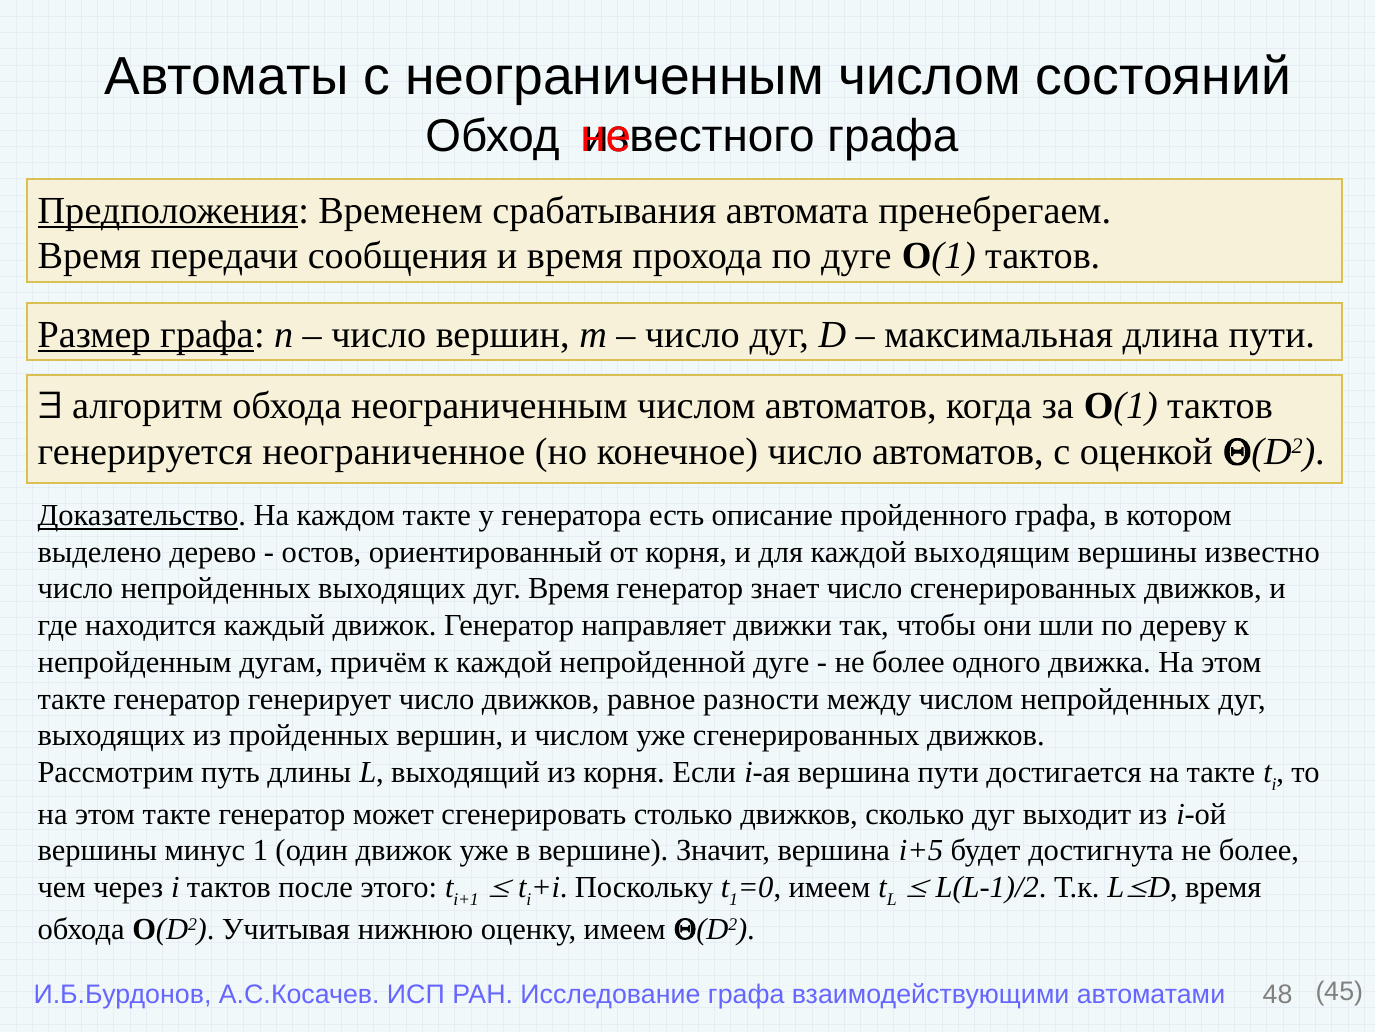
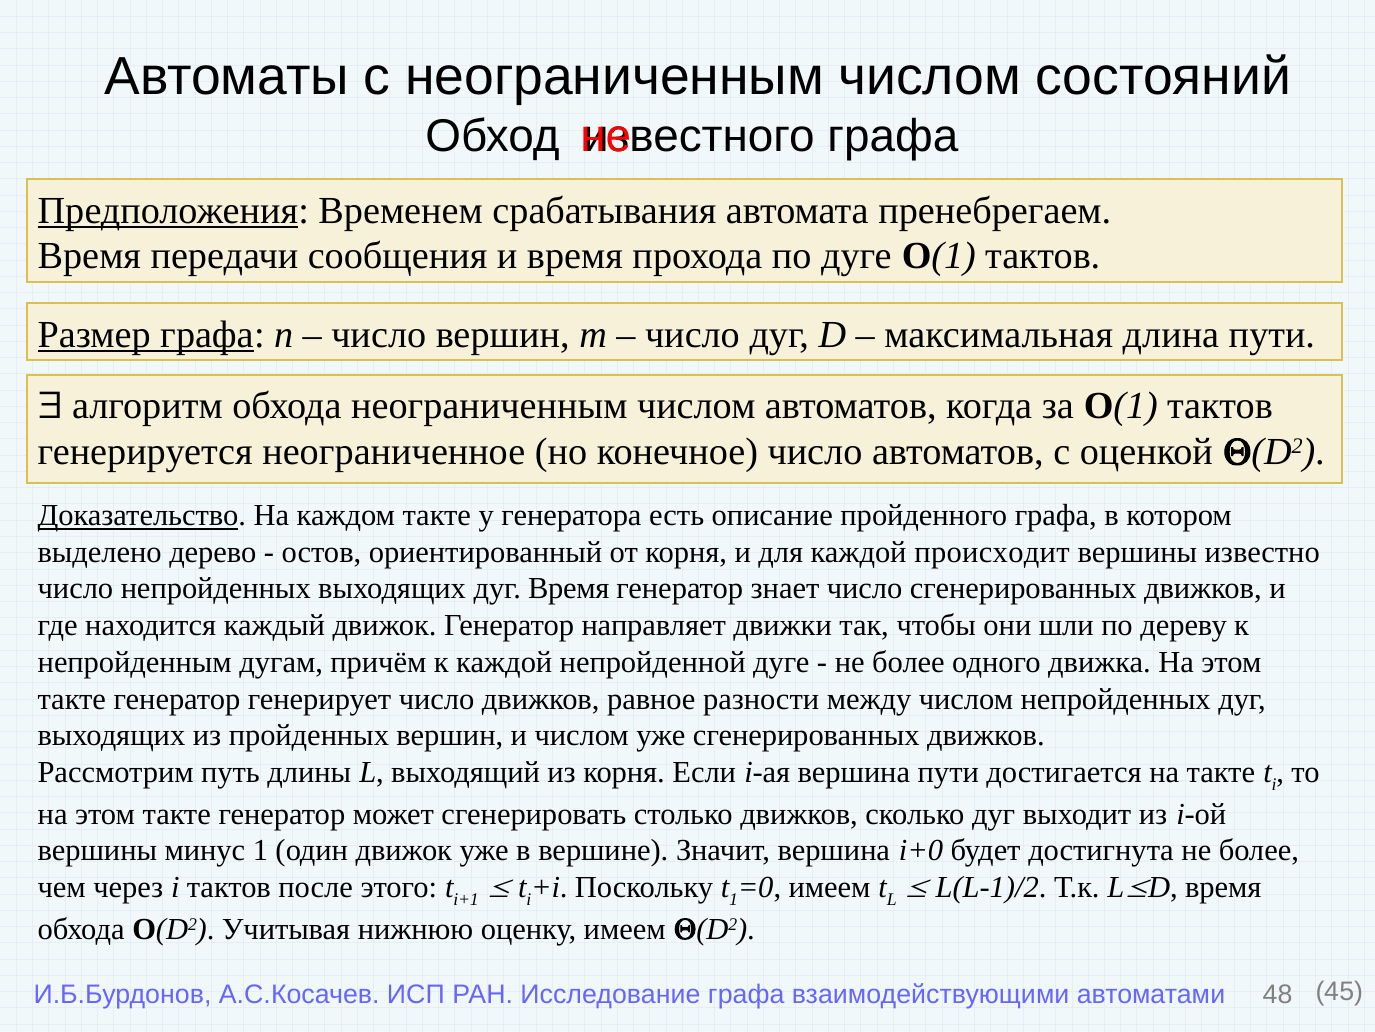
выходящим: выходящим -> происходит
i+5: i+5 -> i+0
